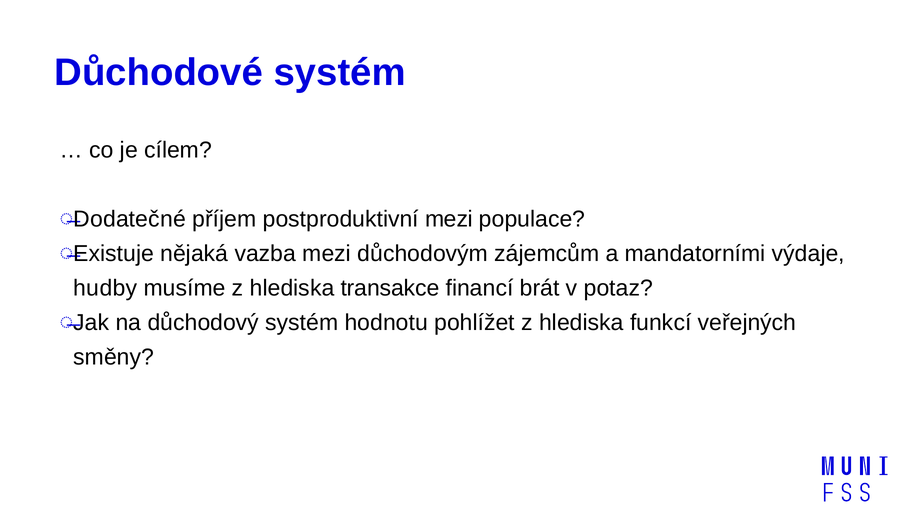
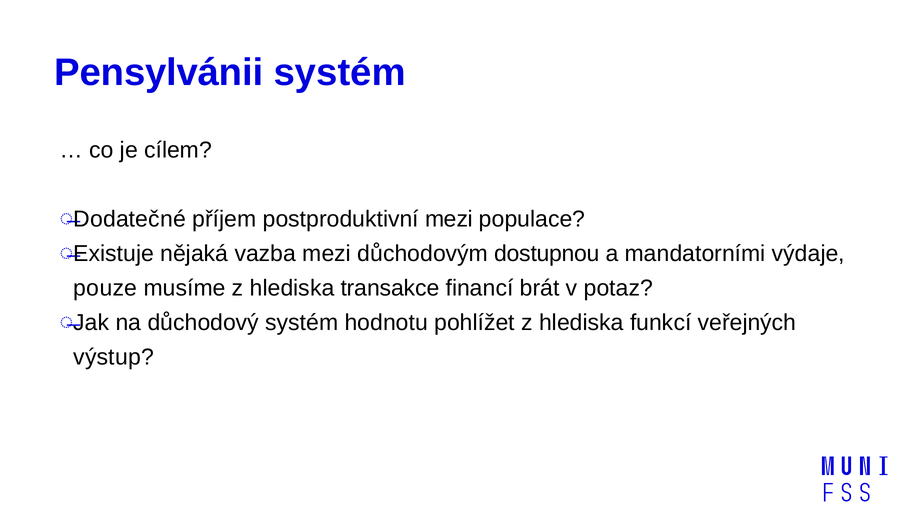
Důchodové: Důchodové -> Pensylvánii
zájemcům: zájemcům -> dostupnou
hudby: hudby -> pouze
směny: směny -> výstup
